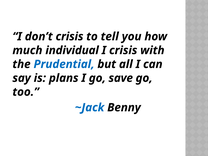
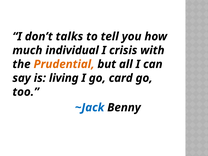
don’t crisis: crisis -> talks
Prudential colour: blue -> orange
plans: plans -> living
save: save -> card
